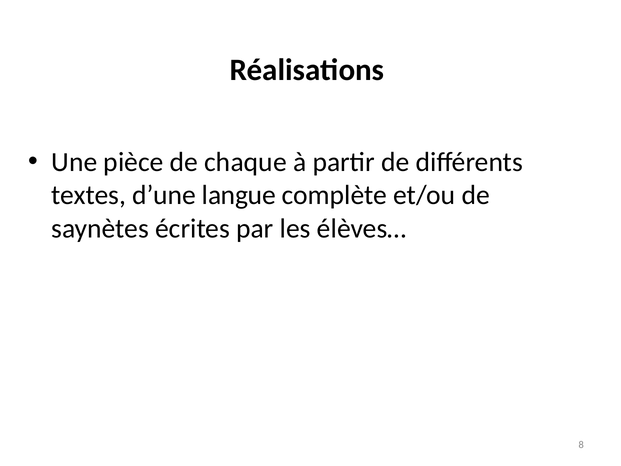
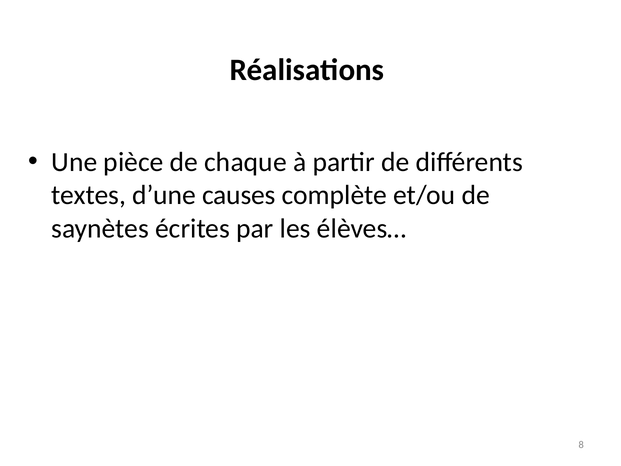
langue: langue -> causes
